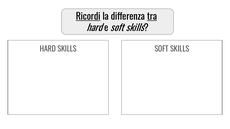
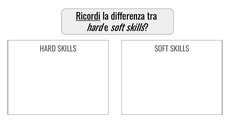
tra underline: present -> none
